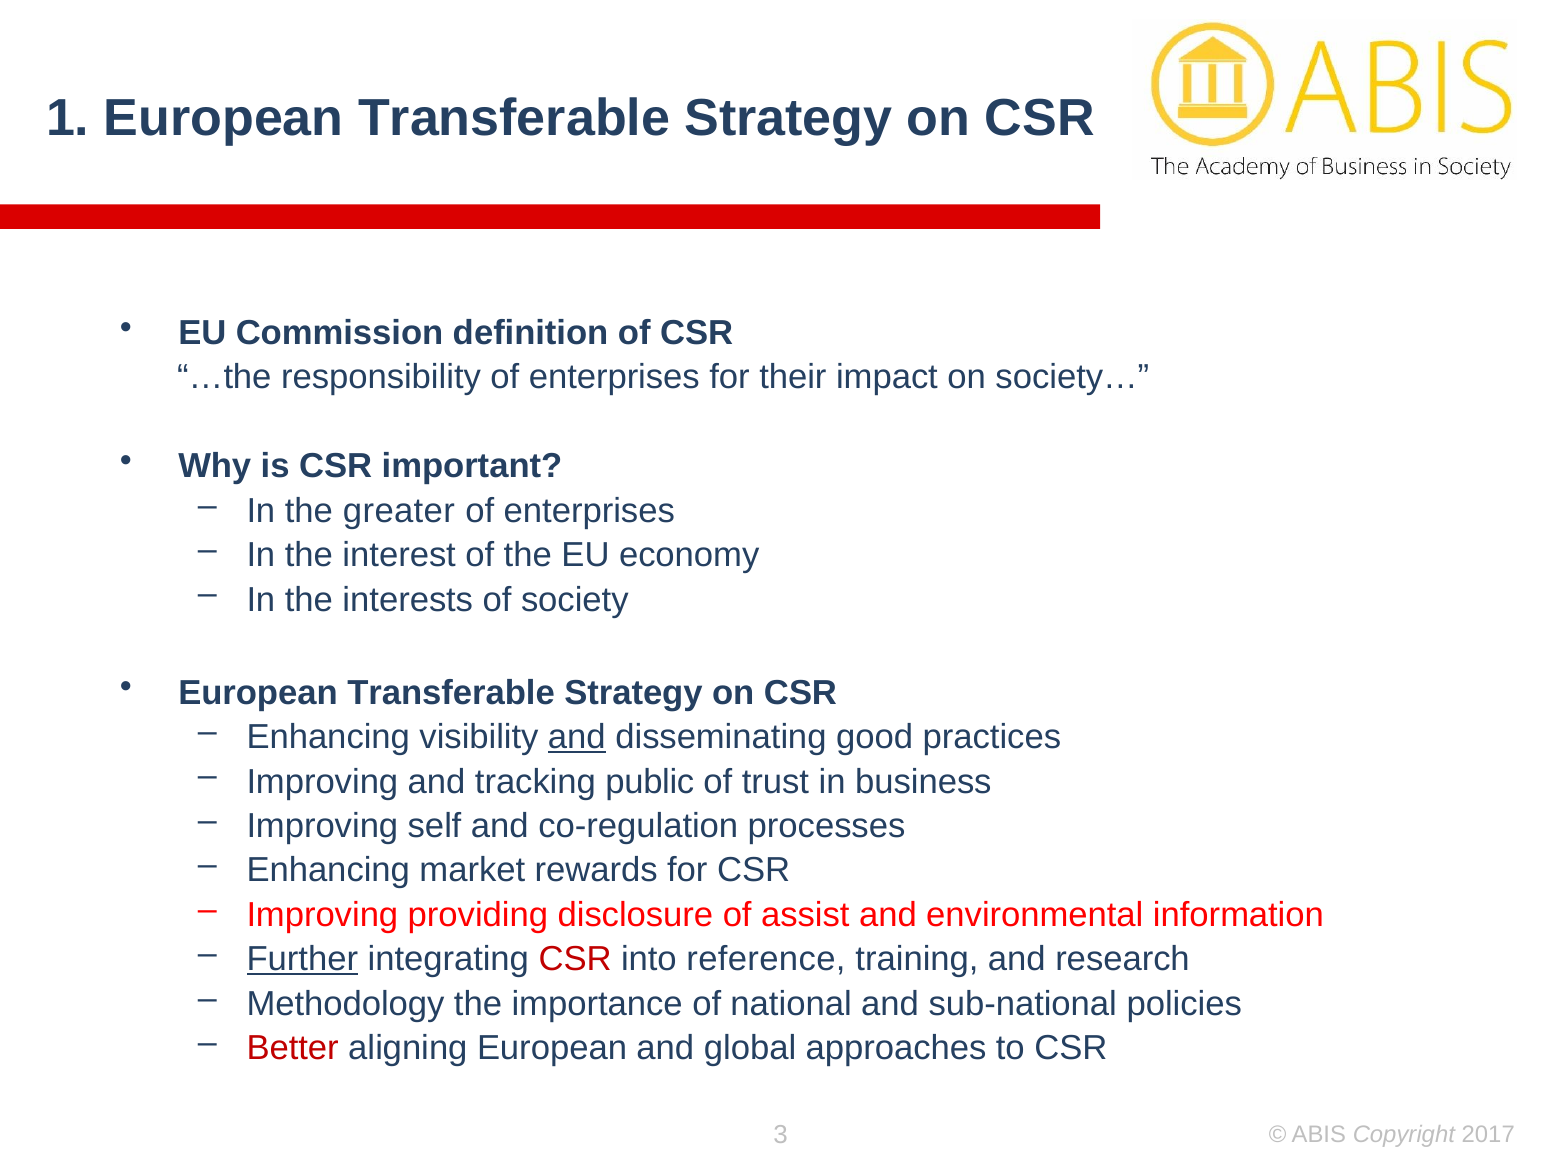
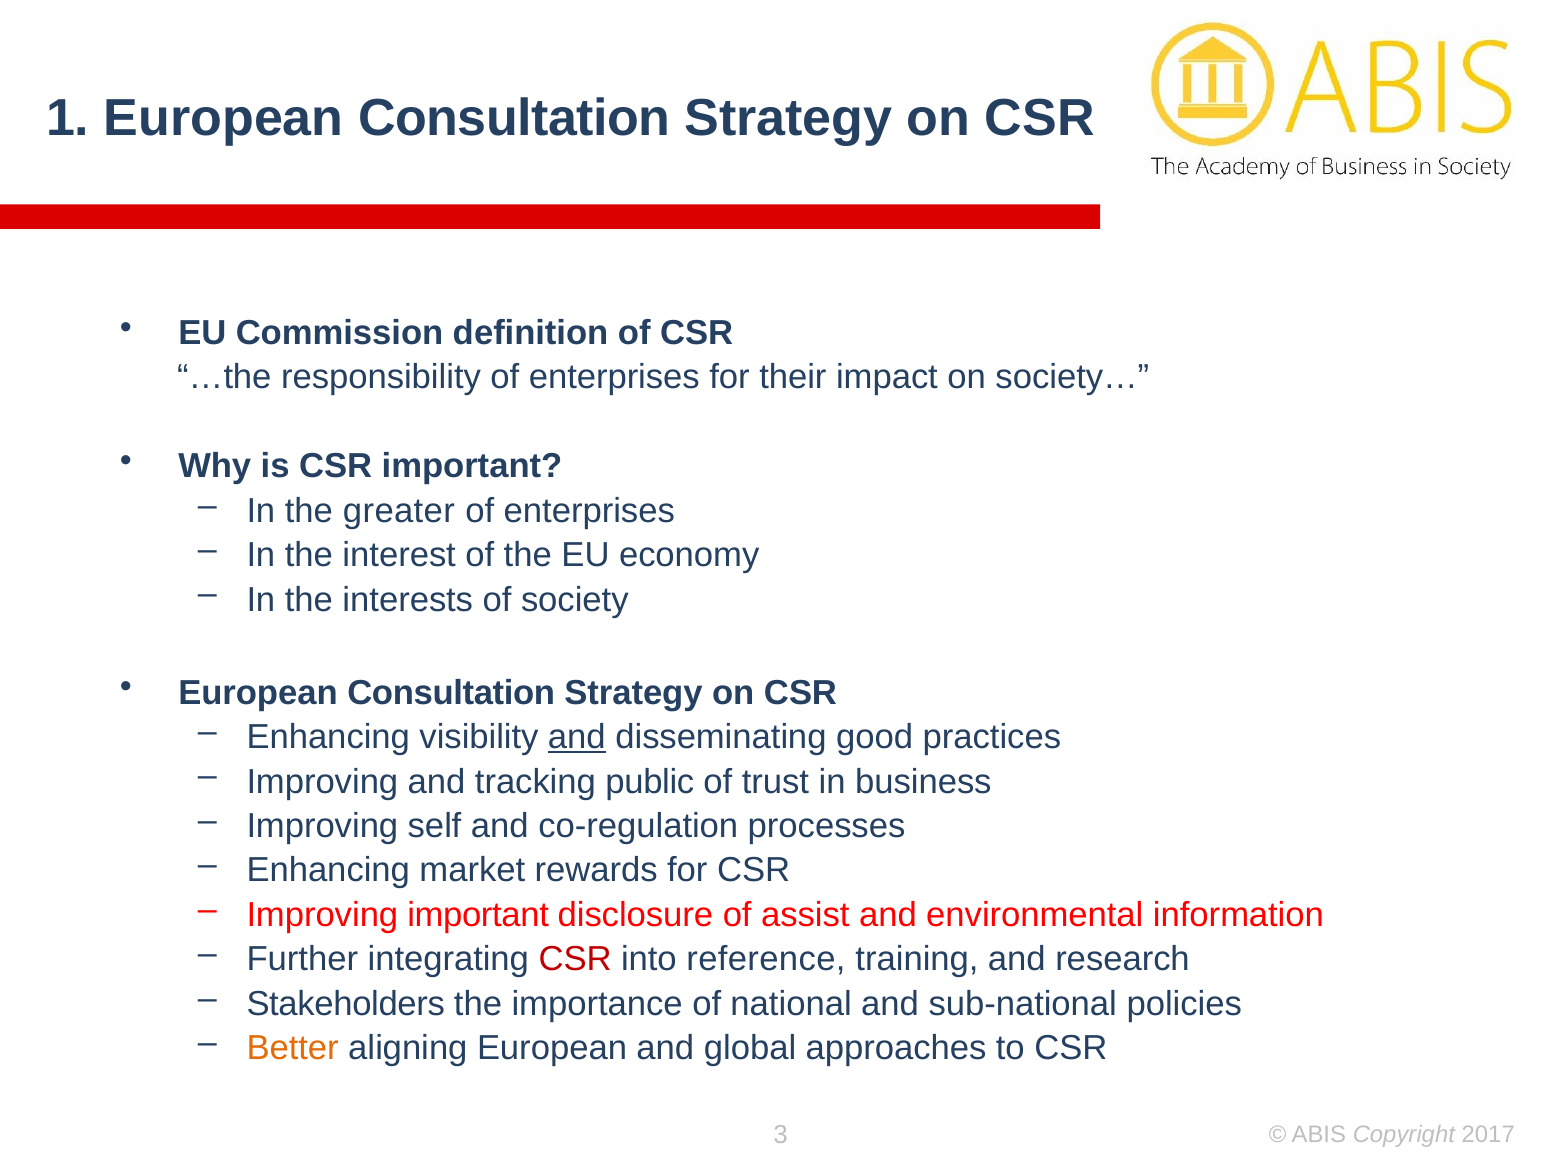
1 European Transferable: Transferable -> Consultation
Transferable at (451, 693): Transferable -> Consultation
Improving providing: providing -> important
Further underline: present -> none
Methodology: Methodology -> Stakeholders
Better colour: red -> orange
